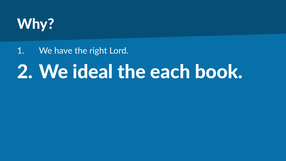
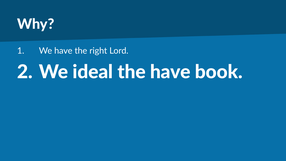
the each: each -> have
